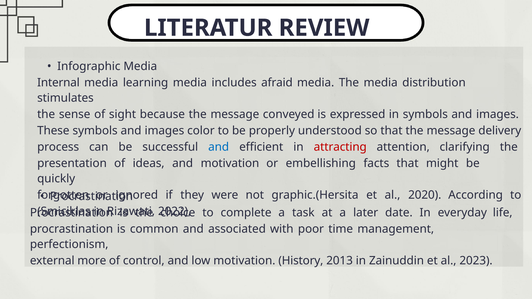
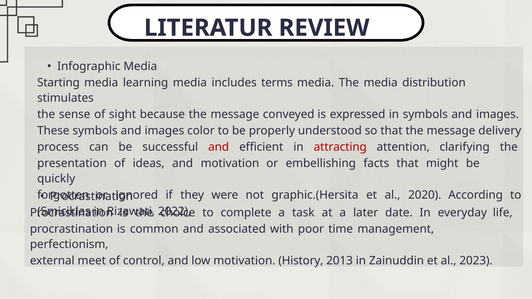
Internal: Internal -> Starting
afraid: afraid -> terms
and at (219, 147) colour: blue -> red
more: more -> meet
